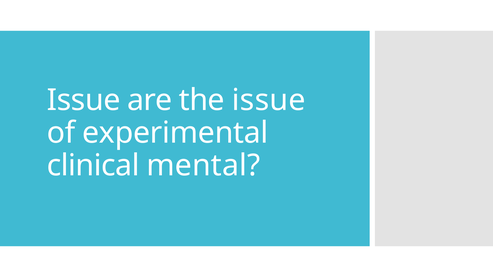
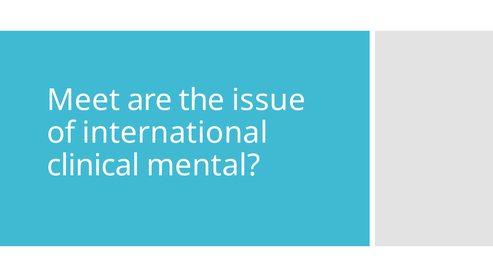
Issue at (84, 100): Issue -> Meet
experimental: experimental -> international
